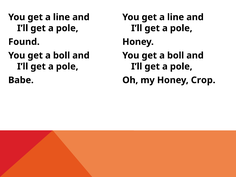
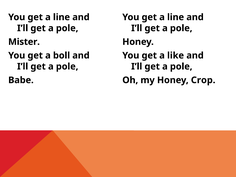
Found: Found -> Mister
boll at (176, 55): boll -> like
